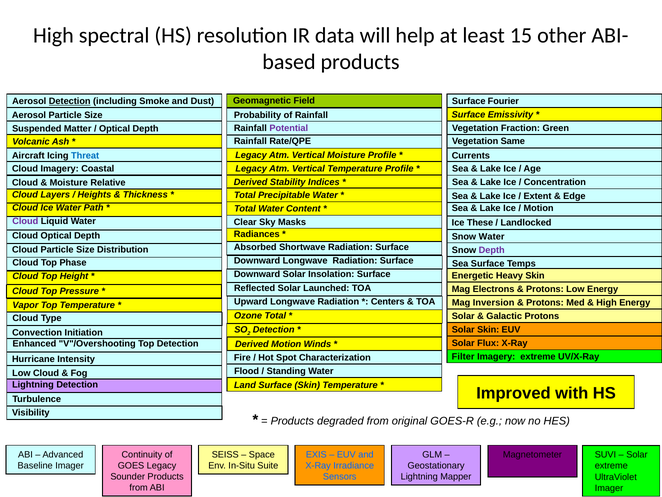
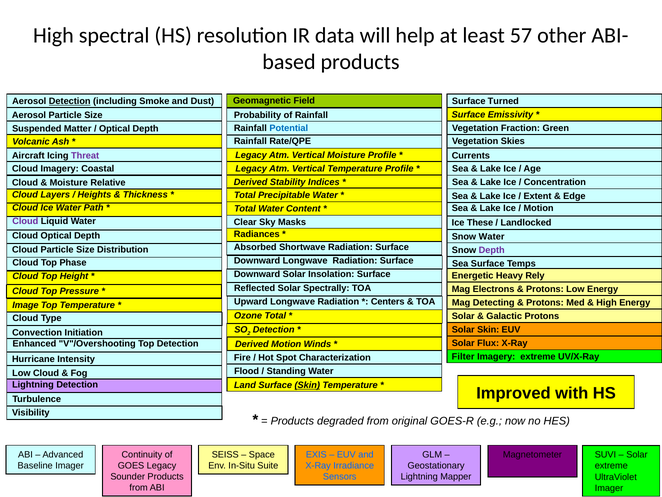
15: 15 -> 57
Fourier: Fourier -> Turned
Potential colour: purple -> blue
Same: Same -> Skies
Threat colour: blue -> purple
Heavy Skin: Skin -> Rely
Launched: Launched -> Spectrally
Inversion: Inversion -> Detecting
Vapor: Vapor -> Image
Skin at (307, 385) underline: none -> present
